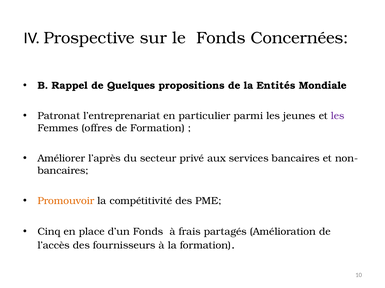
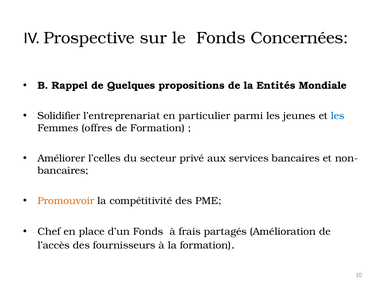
Patronat: Patronat -> Solidifier
les at (338, 116) colour: purple -> blue
l’après: l’après -> l’celles
Cinq: Cinq -> Chef
